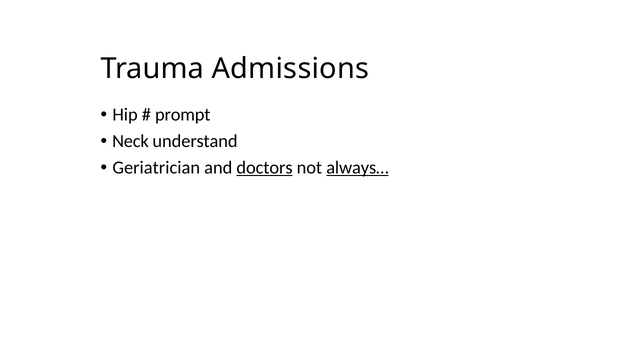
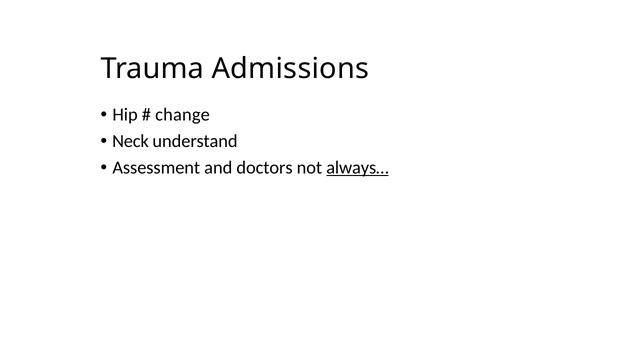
prompt: prompt -> change
Geriatrician: Geriatrician -> Assessment
doctors underline: present -> none
